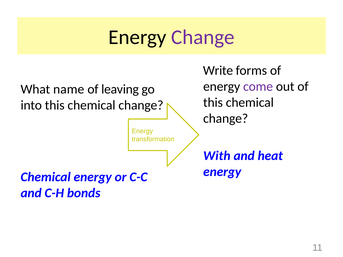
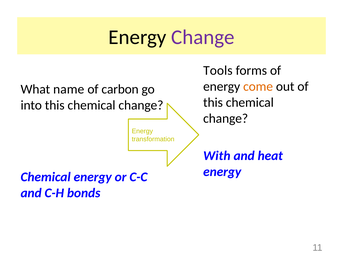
Write: Write -> Tools
come colour: purple -> orange
leaving: leaving -> carbon
